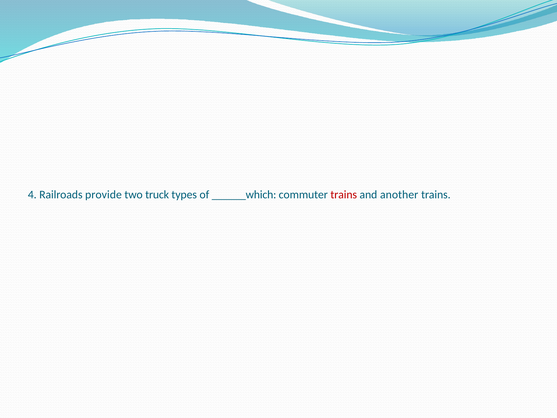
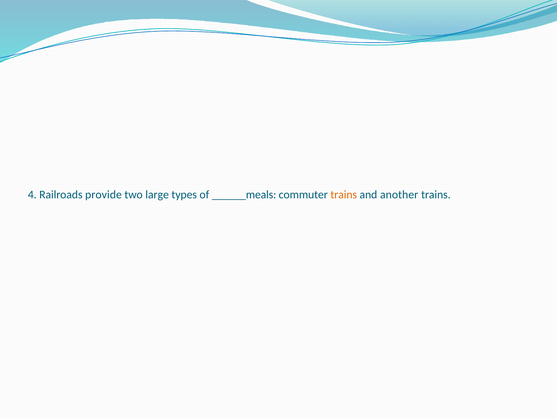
truck: truck -> large
______which: ______which -> ______meals
trains at (344, 195) colour: red -> orange
